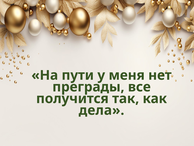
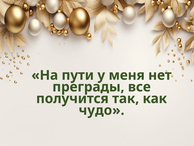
дела: дела -> чудо
